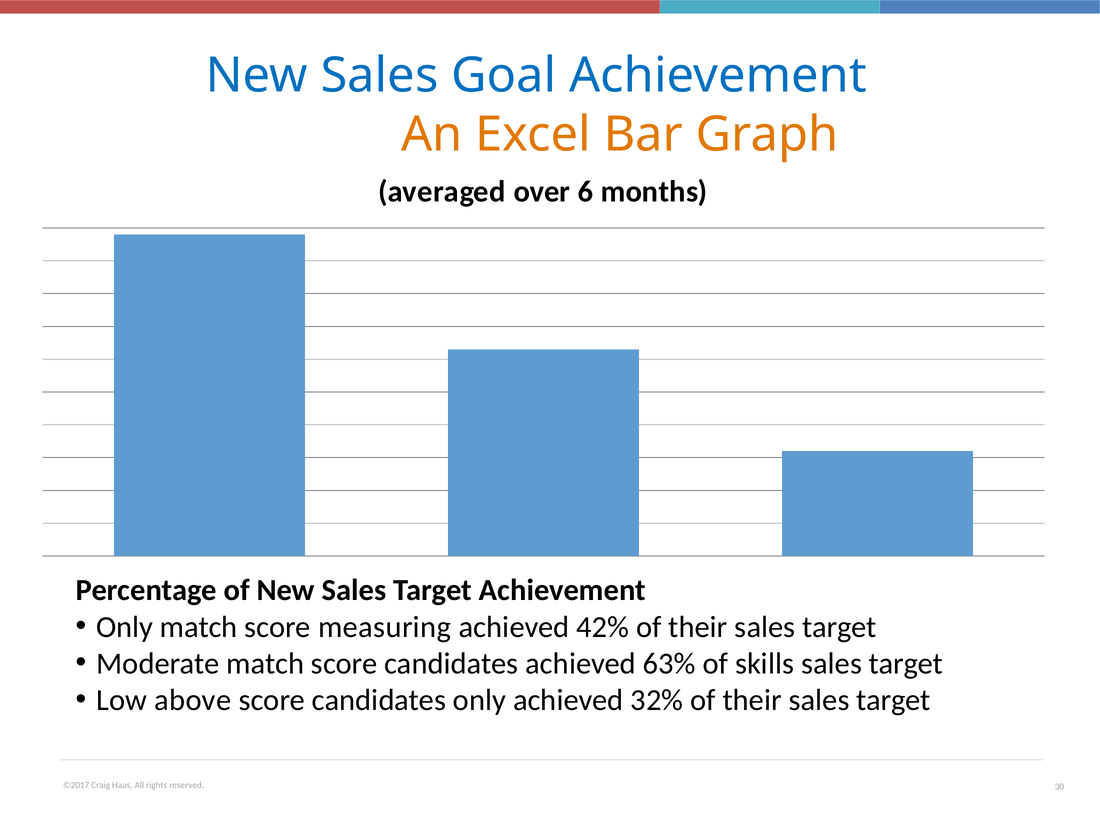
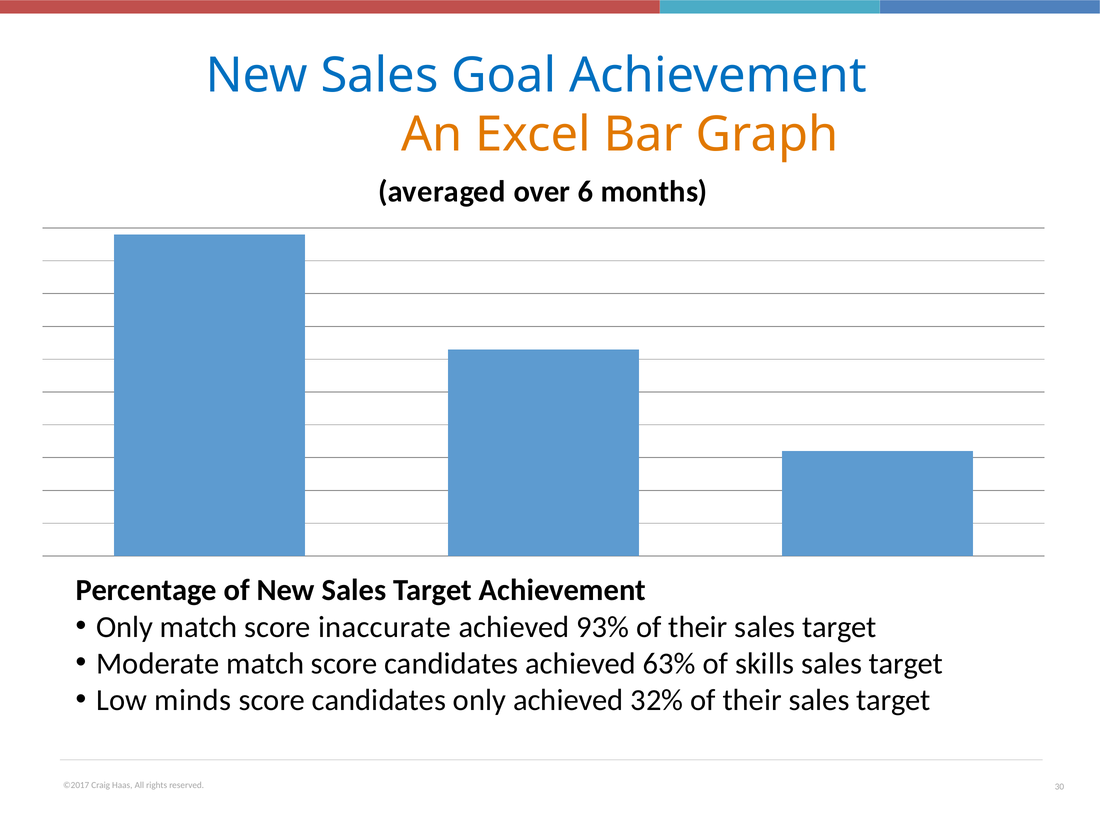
measuring: measuring -> inaccurate
42%: 42% -> 93%
above: above -> minds
